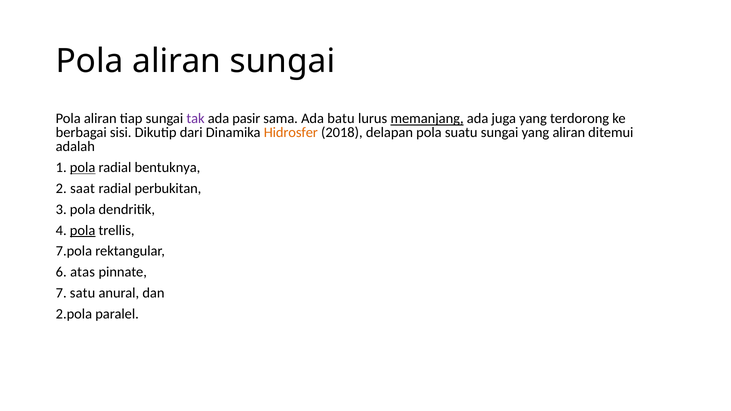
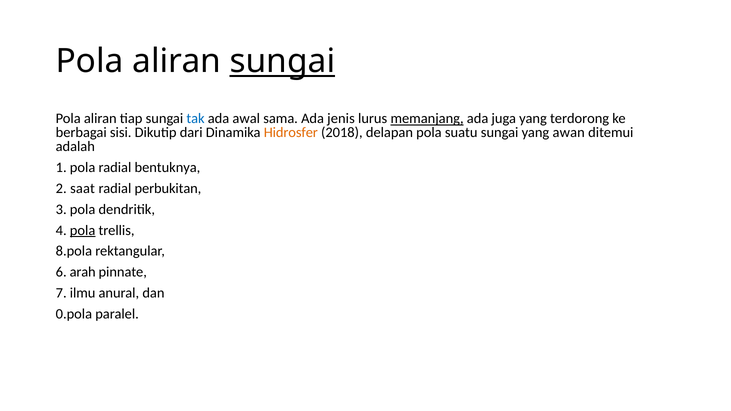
sungai at (282, 61) underline: none -> present
tak colour: purple -> blue
pasir: pasir -> awal
batu: batu -> jenis
yang aliran: aliran -> awan
pola at (83, 168) underline: present -> none
7.pola: 7.pola -> 8.pola
atas: atas -> arah
satu: satu -> ilmu
2.pola: 2.pola -> 0.pola
